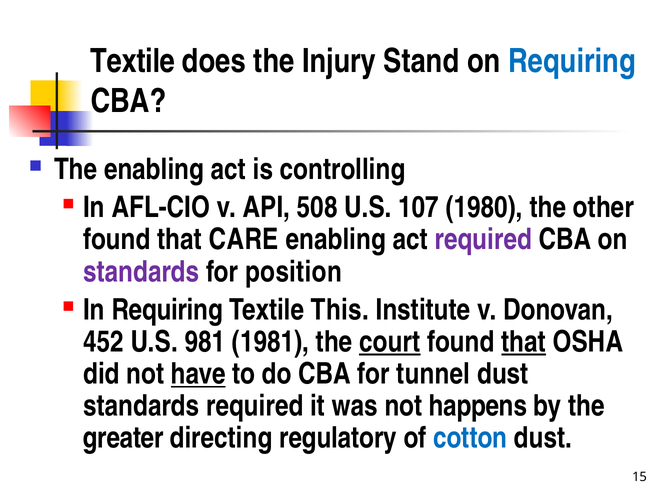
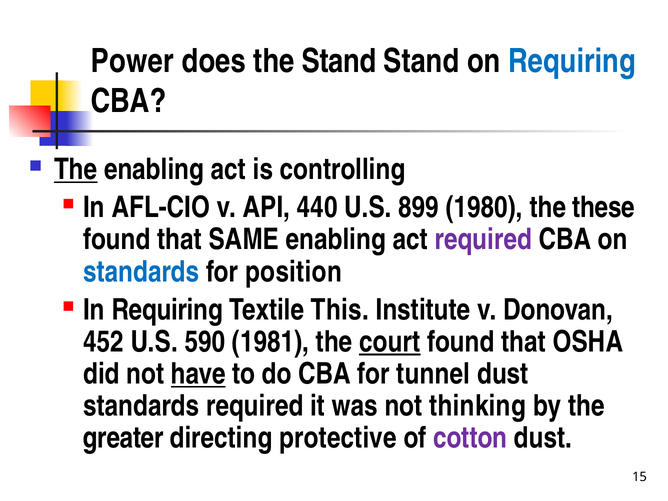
Textile at (133, 61): Textile -> Power
the Injury: Injury -> Stand
The at (76, 170) underline: none -> present
508: 508 -> 440
107: 107 -> 899
other: other -> these
CARE: CARE -> SAME
standards at (141, 272) colour: purple -> blue
981: 981 -> 590
that at (524, 342) underline: present -> none
happens: happens -> thinking
regulatory: regulatory -> protective
cotton colour: blue -> purple
